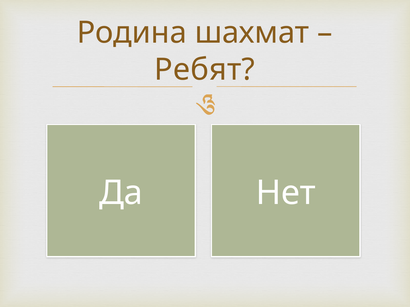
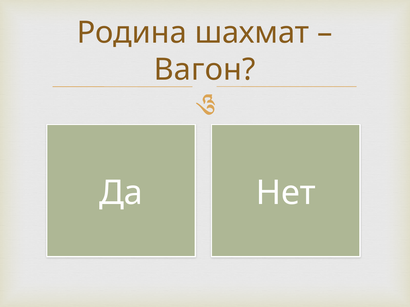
Ребят: Ребят -> Вагон
